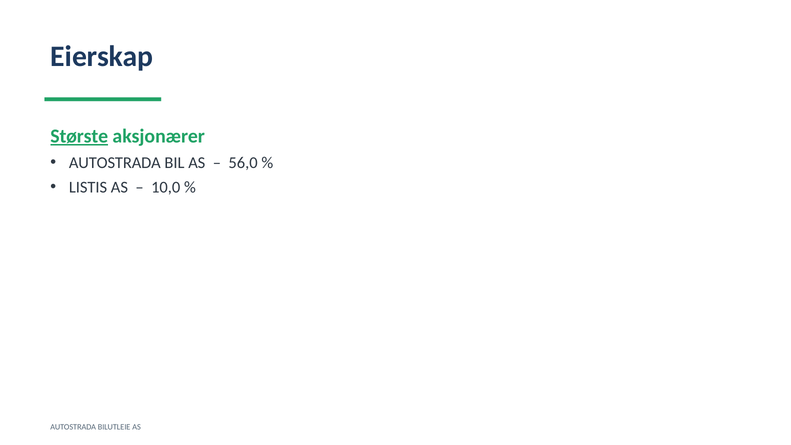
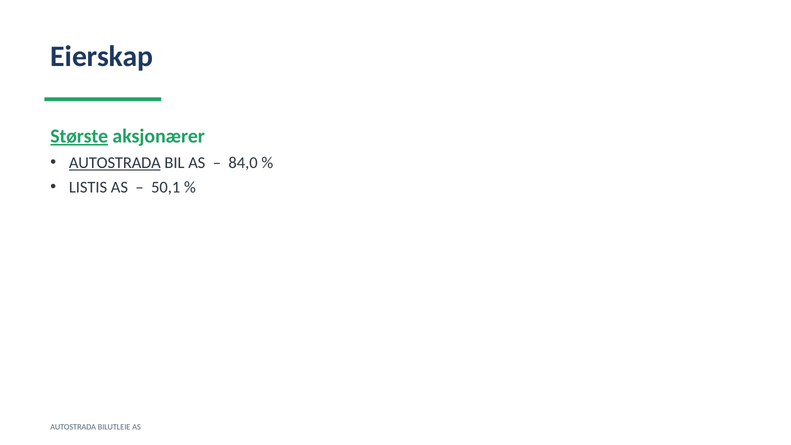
AUTOSTRADA at (115, 163) underline: none -> present
56,0: 56,0 -> 84,0
10,0: 10,0 -> 50,1
